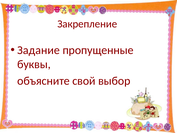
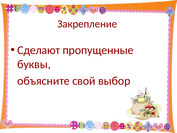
Задание: Задание -> Сделают
